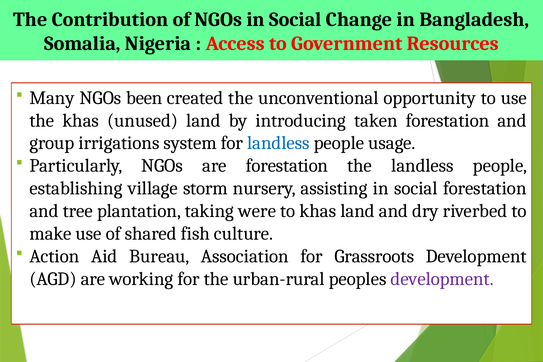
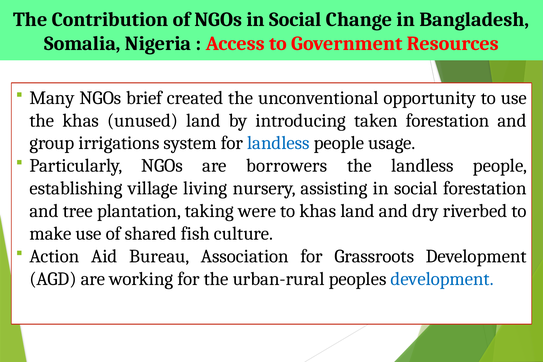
been: been -> brief
are forestation: forestation -> borrowers
storm: storm -> living
development at (442, 279) colour: purple -> blue
